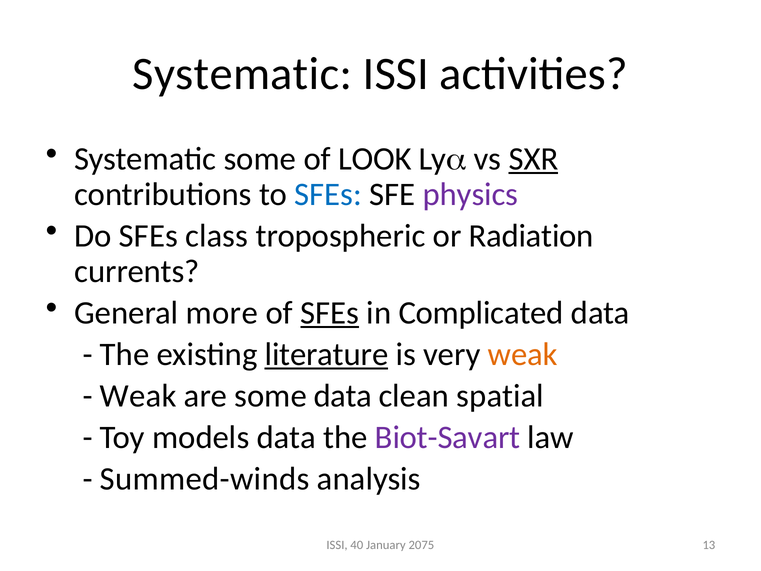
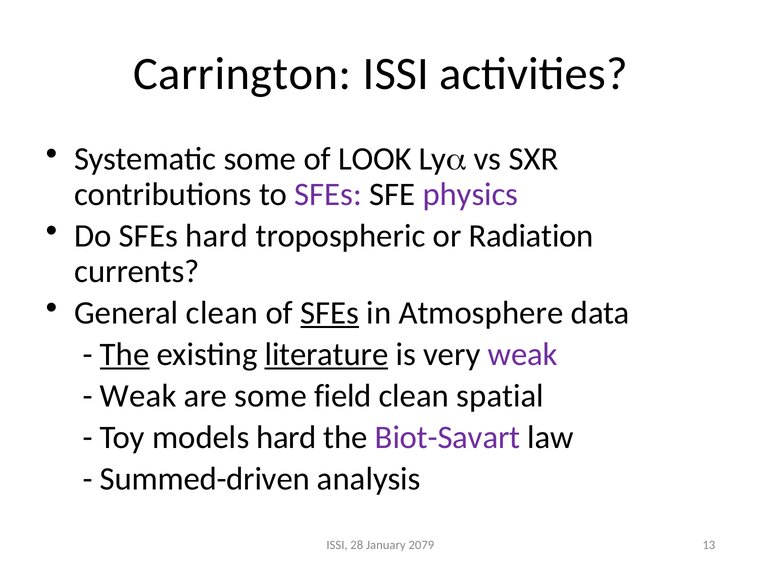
Systematic at (242, 74): Systematic -> Carrington
SXR underline: present -> none
SFEs at (328, 194) colour: blue -> purple
SFEs class: class -> hard
General more: more -> clean
Complicated: Complicated -> Atmosphere
The at (125, 354) underline: none -> present
weak at (523, 354) colour: orange -> purple
some data: data -> field
models data: data -> hard
Summed-winds: Summed-winds -> Summed-driven
40: 40 -> 28
2075: 2075 -> 2079
